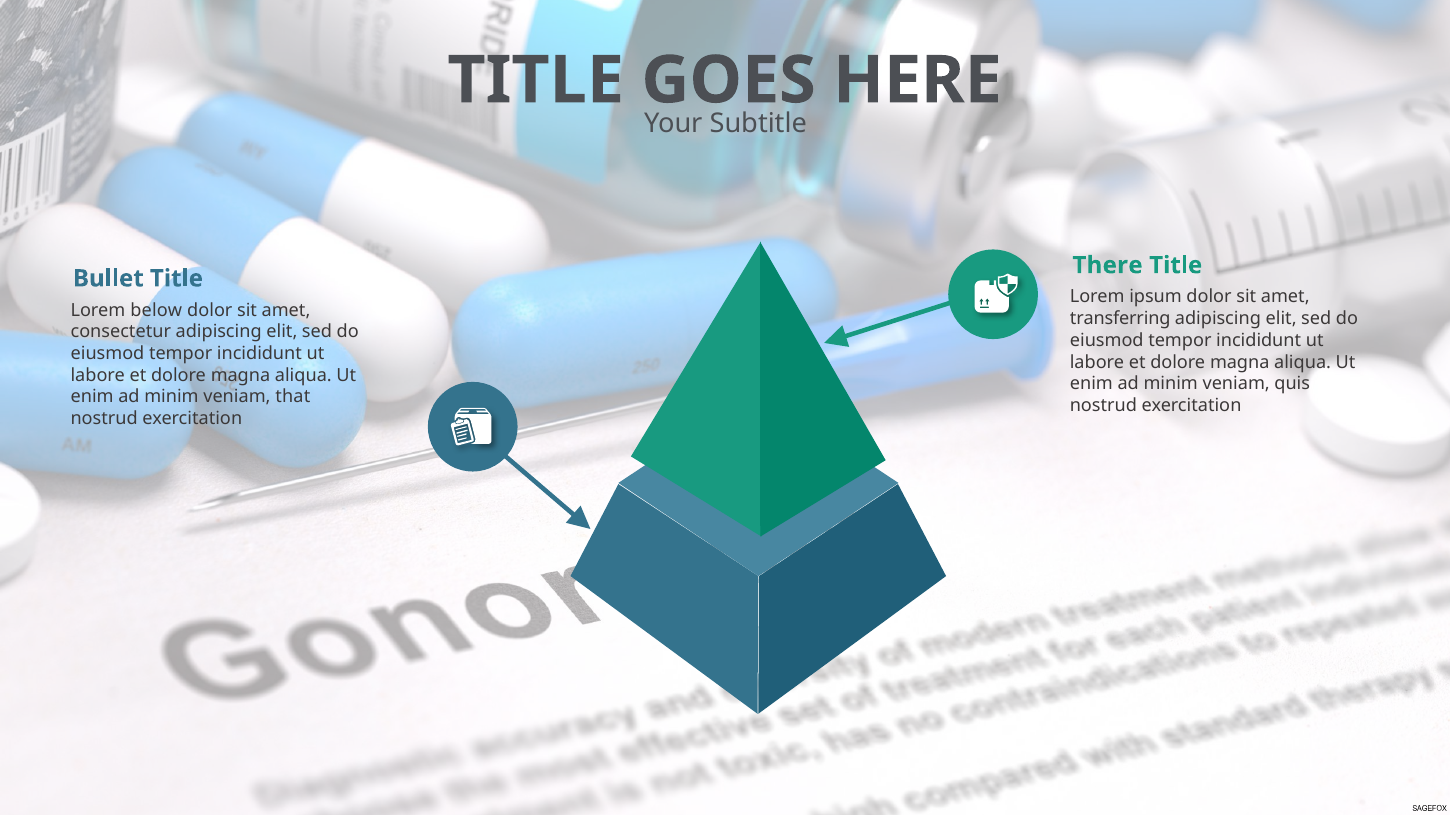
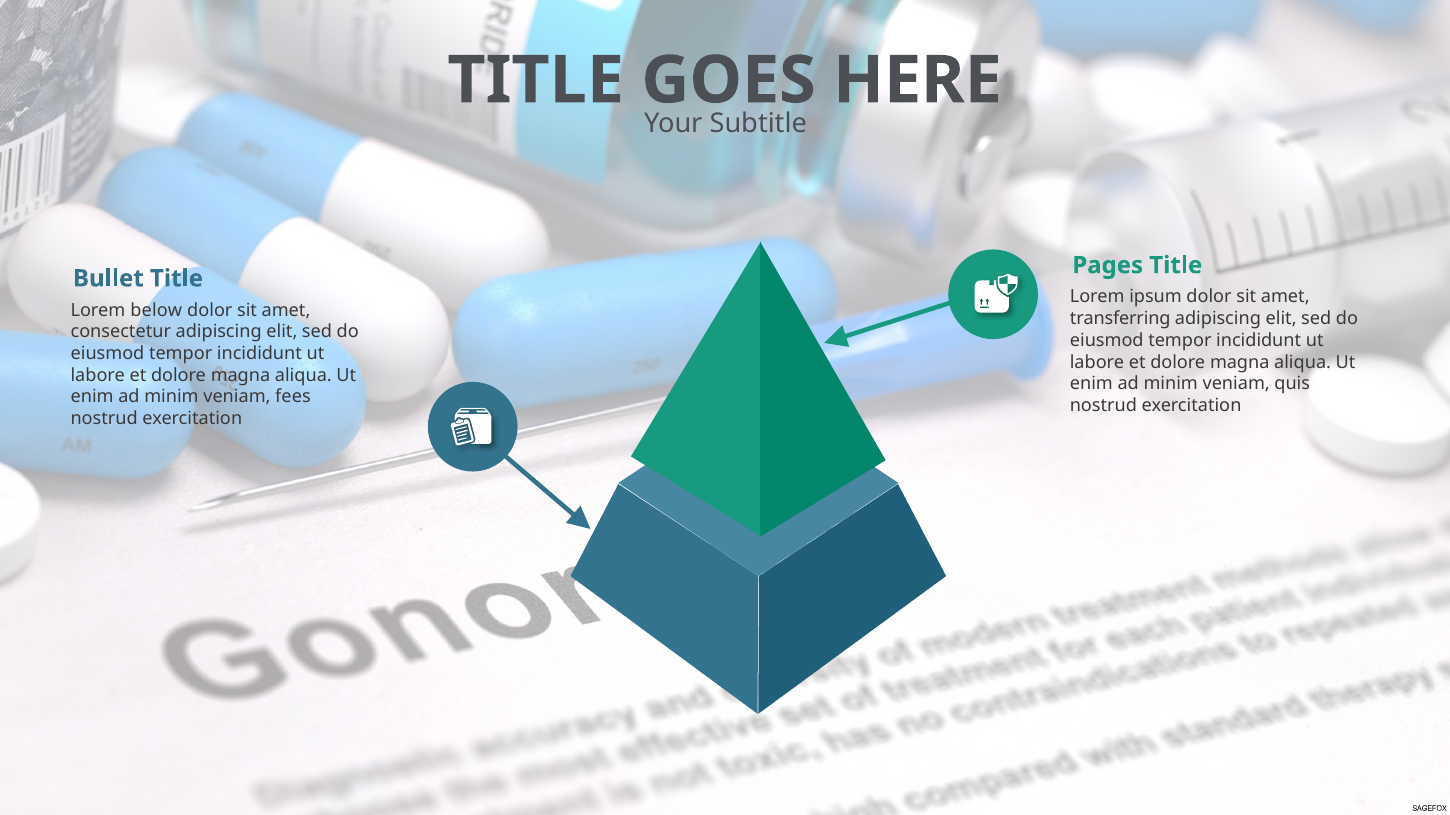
There: There -> Pages
that: that -> fees
